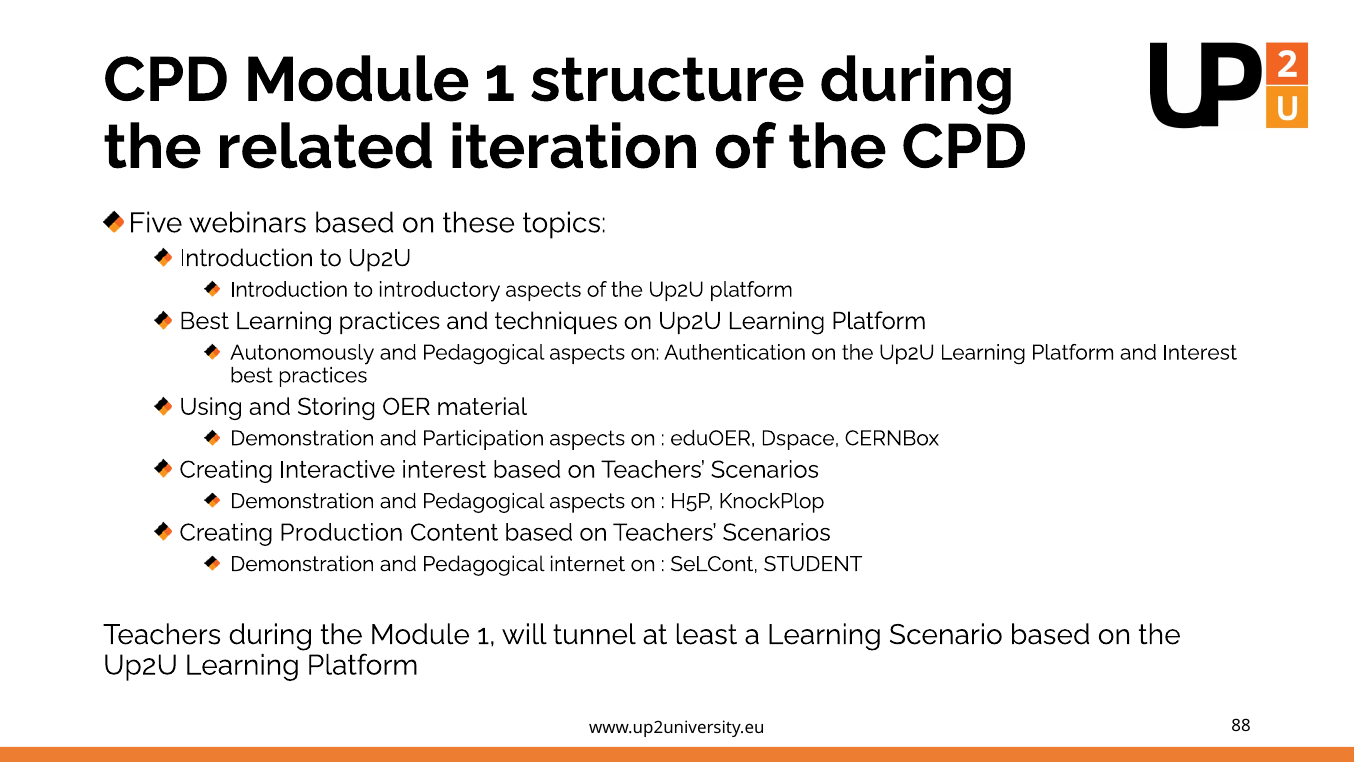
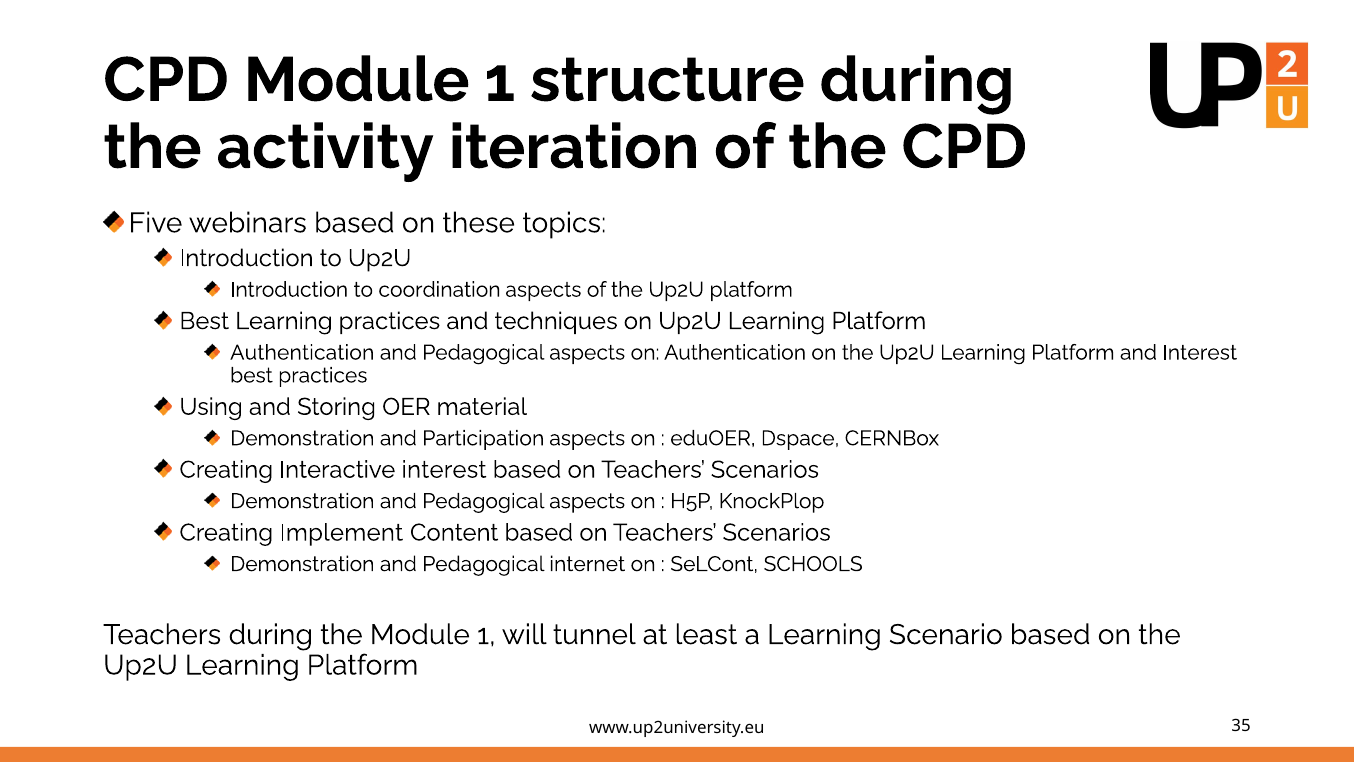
related: related -> activity
introductory: introductory -> coordination
Autonomously at (302, 352): Autonomously -> Authentication
Production: Production -> Implement
STUDENT: STUDENT -> SCHOOLS
88: 88 -> 35
